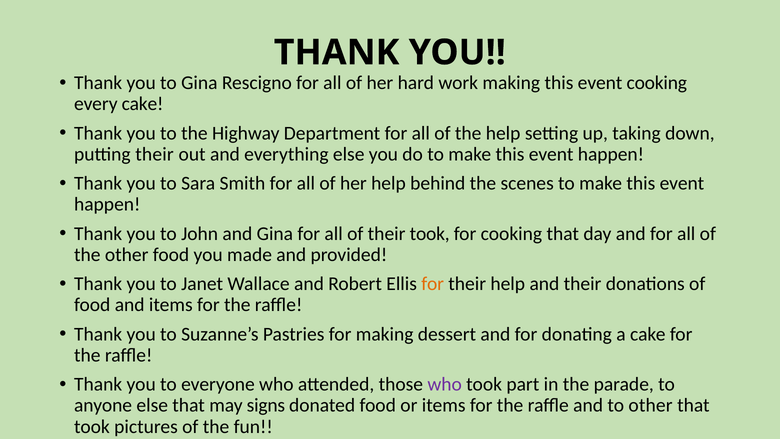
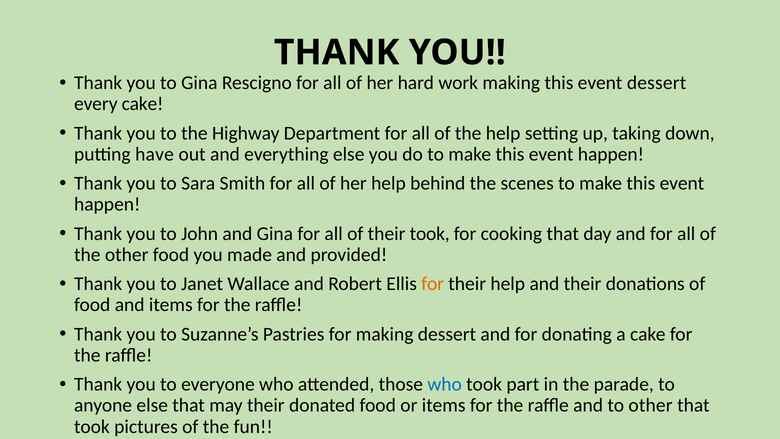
event cooking: cooking -> dessert
putting their: their -> have
who at (445, 384) colour: purple -> blue
may signs: signs -> their
